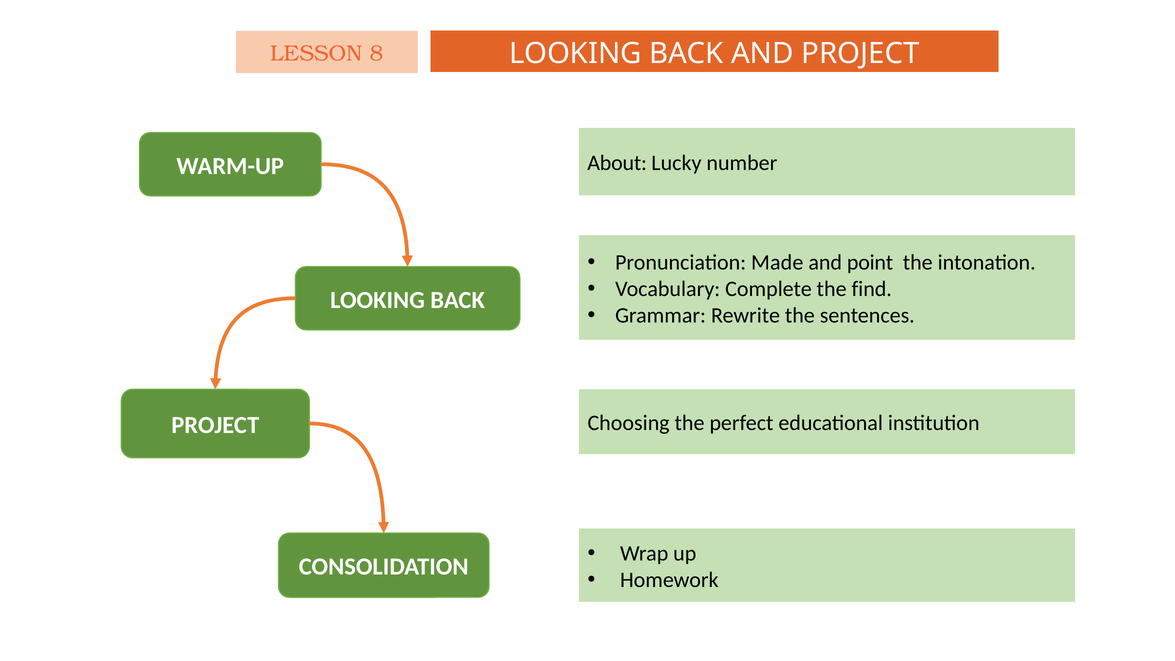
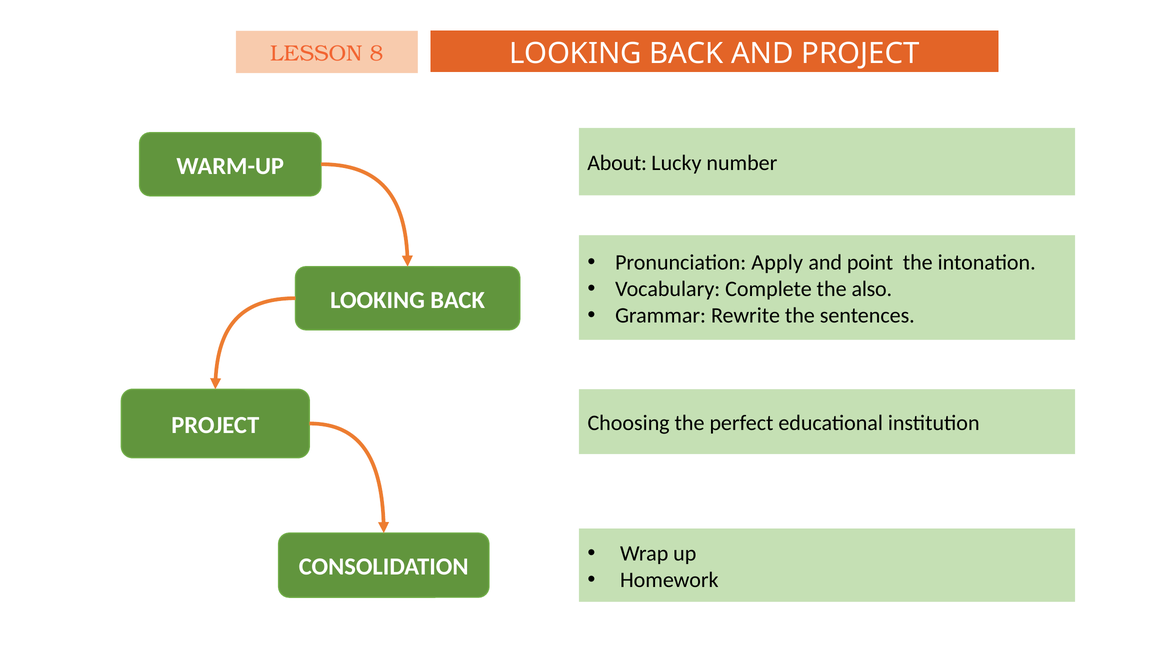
Made: Made -> Apply
find: find -> also
